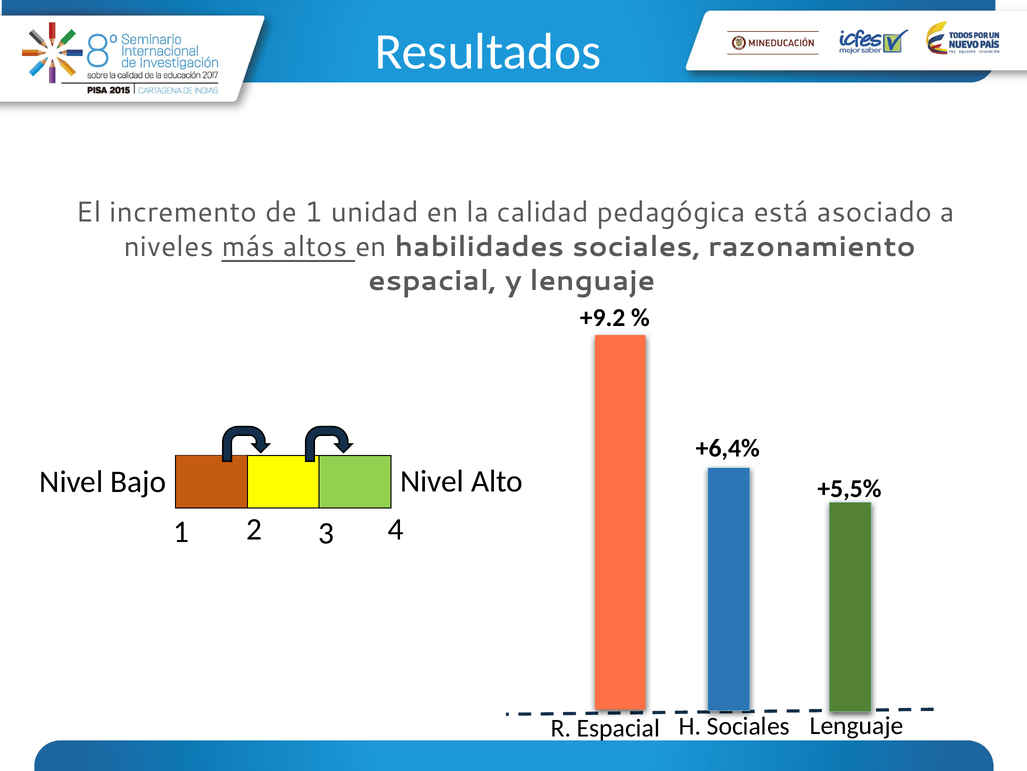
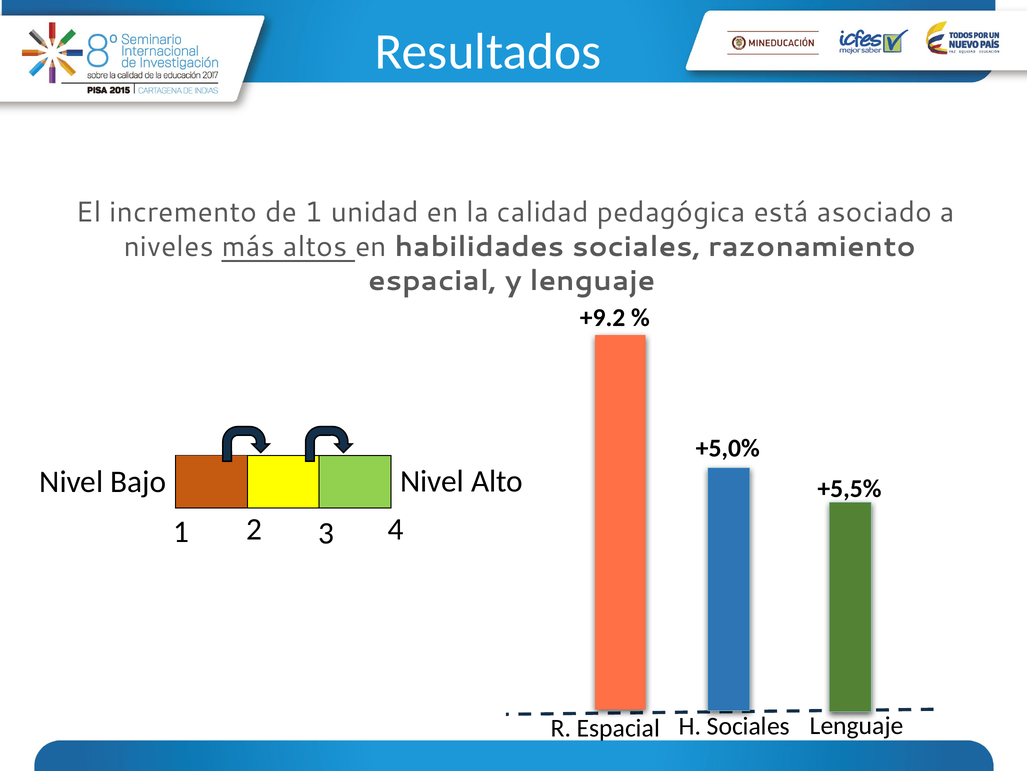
+6,4%: +6,4% -> +5,0%
